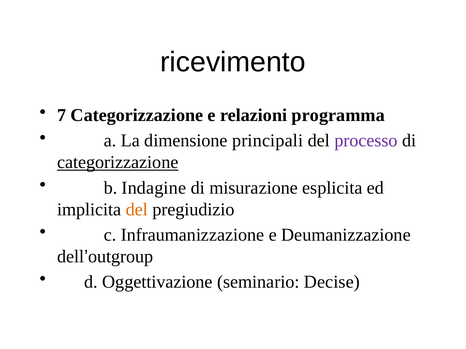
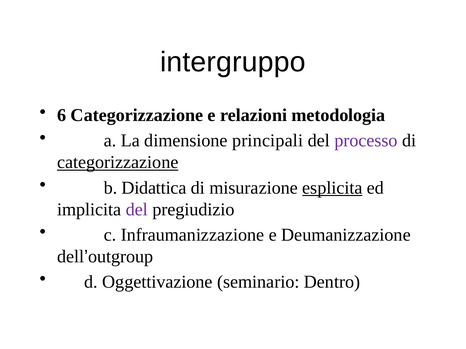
ricevimento: ricevimento -> intergruppo
7: 7 -> 6
programma: programma -> metodologia
Indagine: Indagine -> Didattica
esplicita underline: none -> present
del at (137, 210) colour: orange -> purple
Decise: Decise -> Dentro
